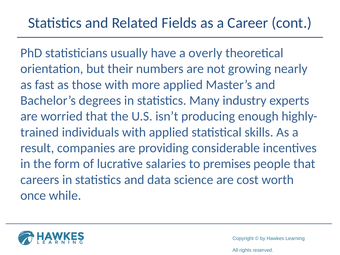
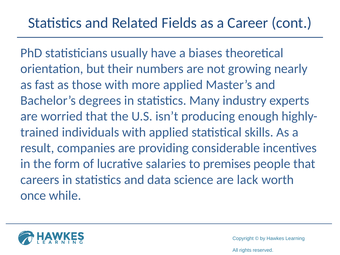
overly: overly -> biases
cost: cost -> lack
